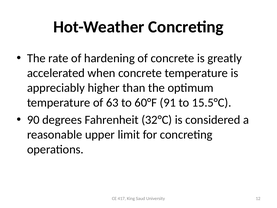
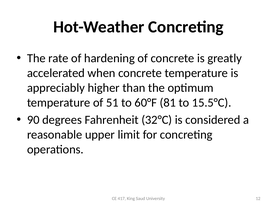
63: 63 -> 51
91: 91 -> 81
